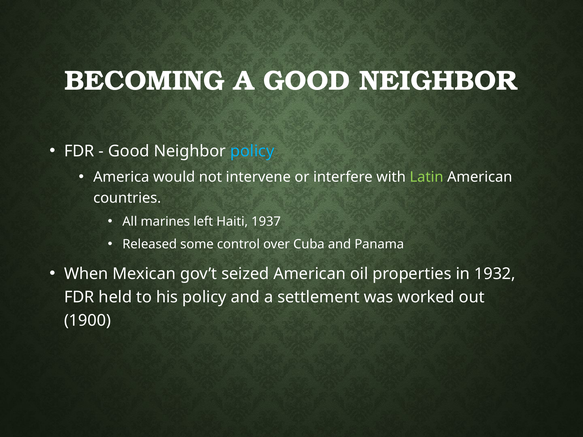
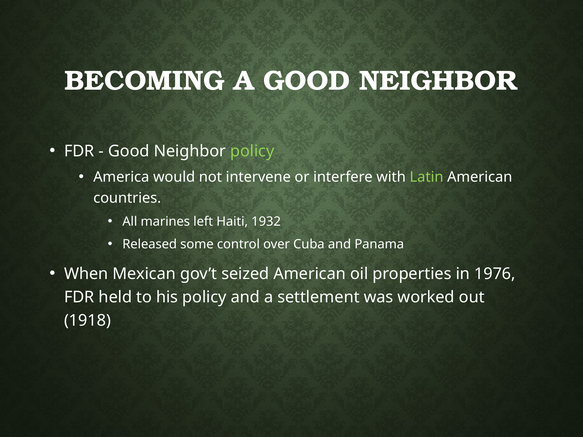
policy at (252, 151) colour: light blue -> light green
1937: 1937 -> 1932
1932: 1932 -> 1976
1900: 1900 -> 1918
